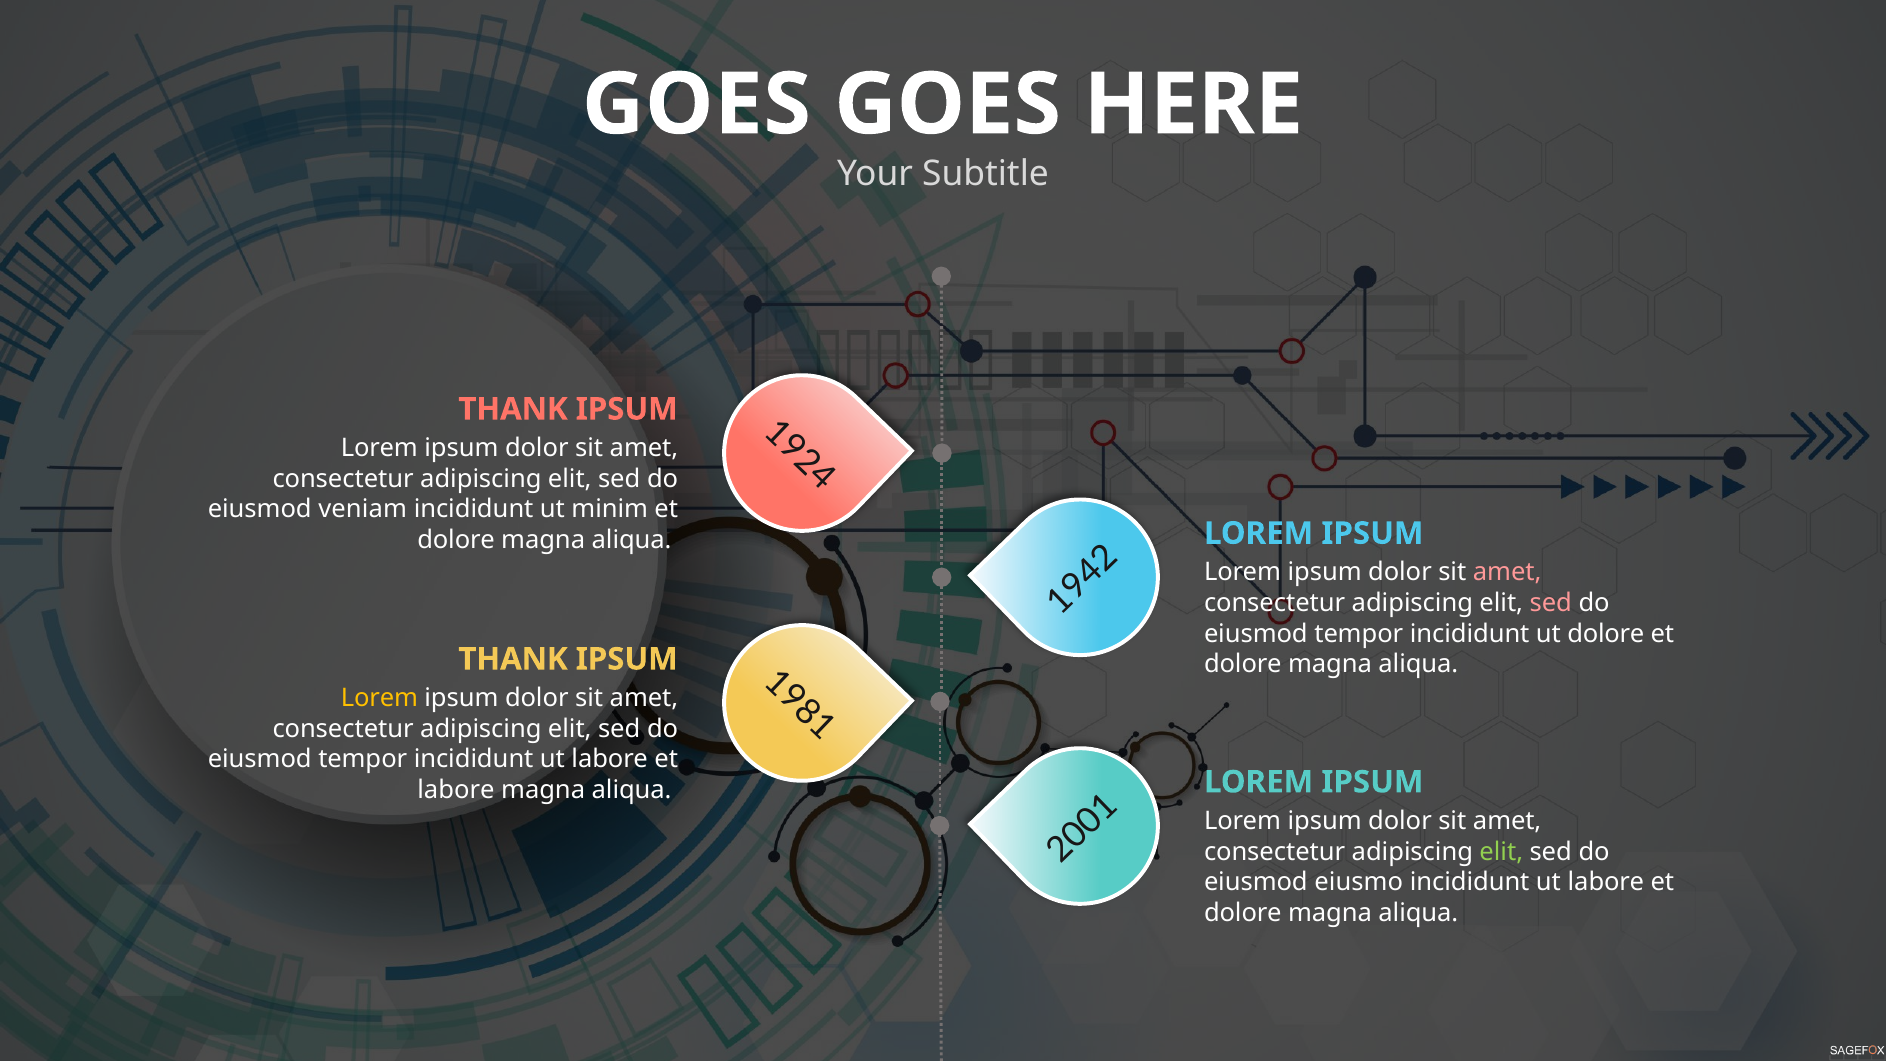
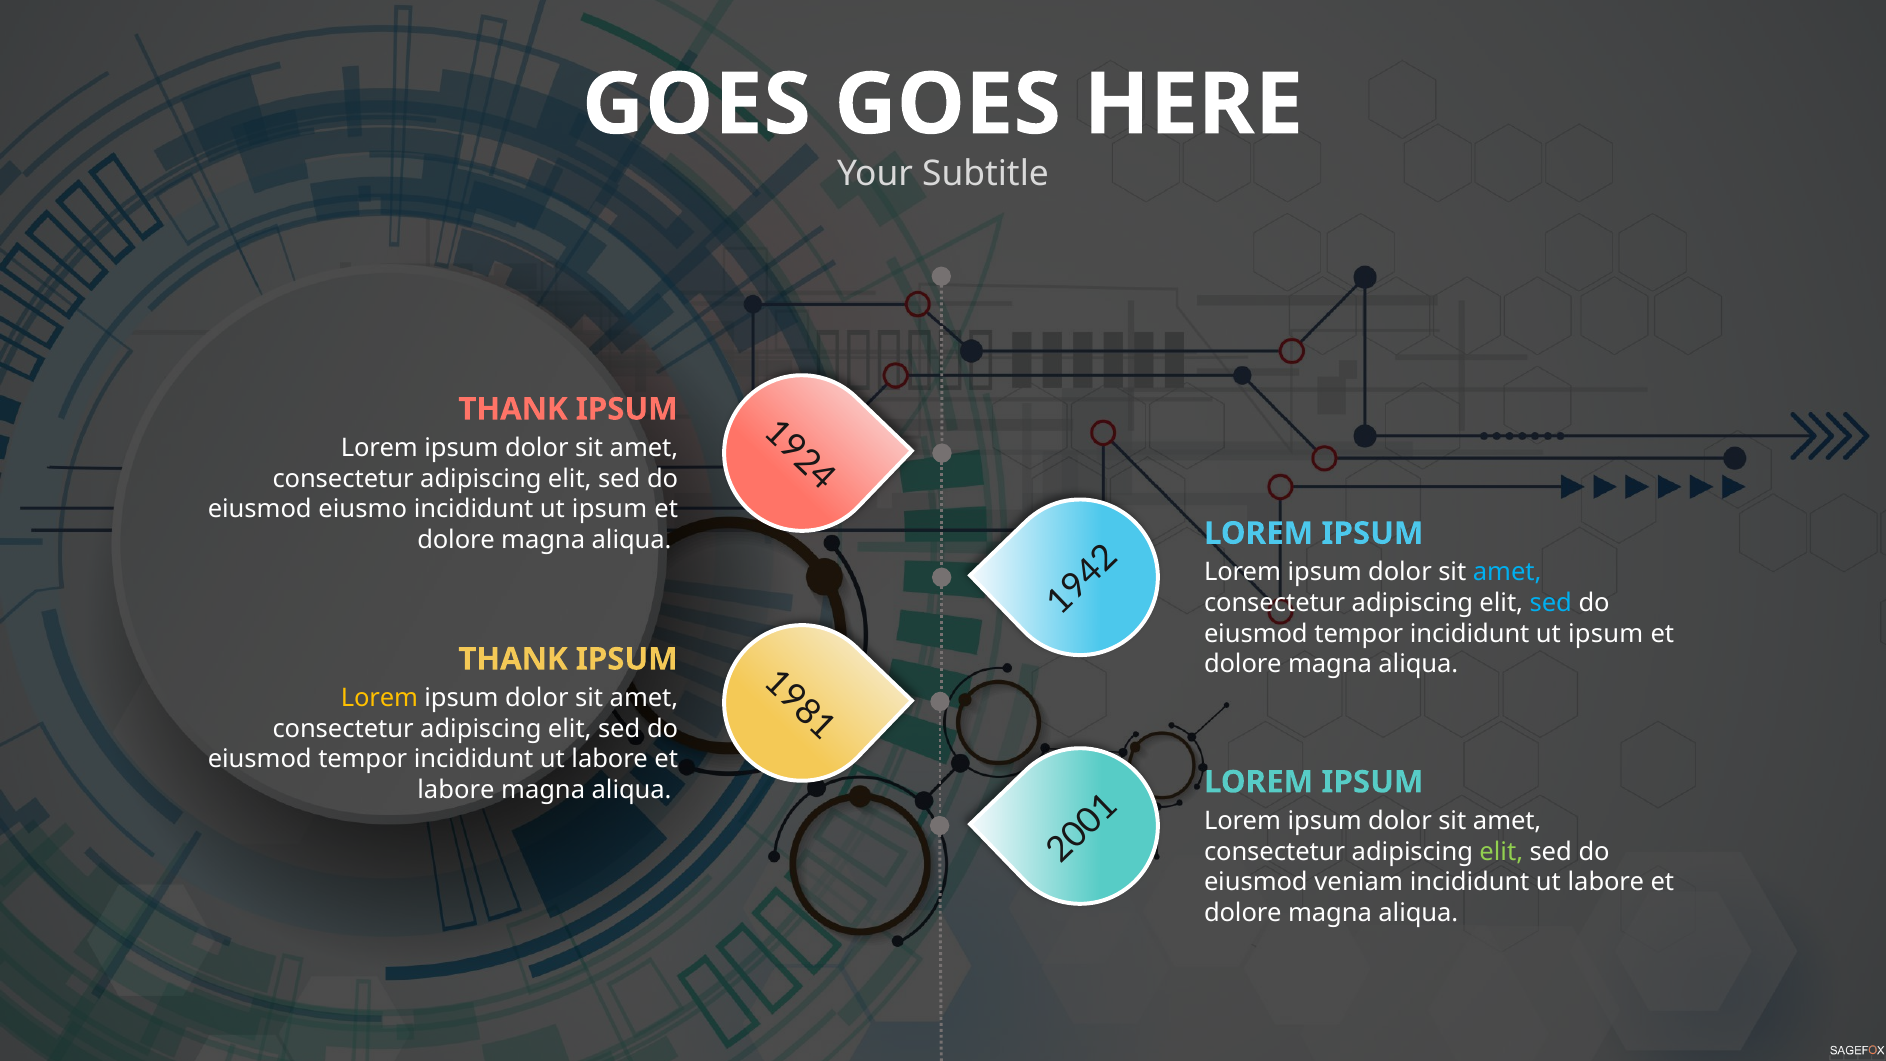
veniam: veniam -> eiusmo
minim at (610, 509): minim -> ipsum
amet at (1507, 572) colour: pink -> light blue
sed at (1551, 603) colour: pink -> light blue
tempor incididunt ut dolore: dolore -> ipsum
eiusmo: eiusmo -> veniam
